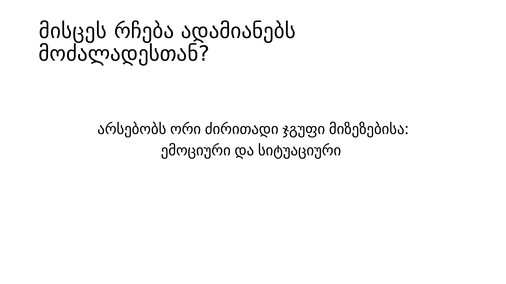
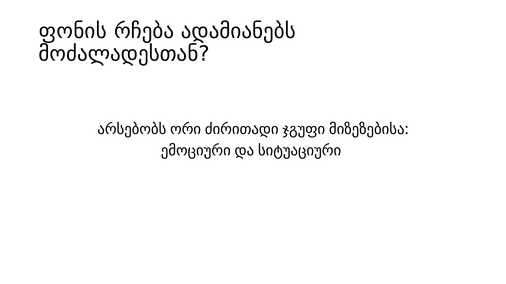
მისცეს: მისცეს -> ფონის
